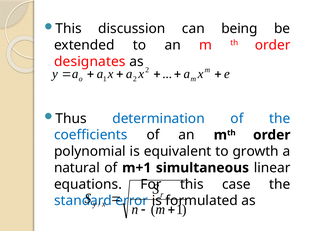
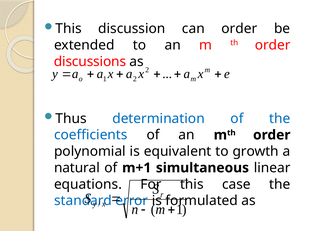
can being: being -> order
designates: designates -> discussions
